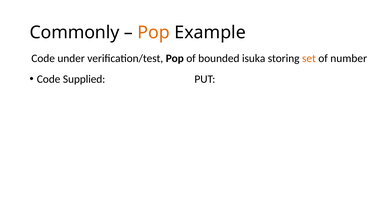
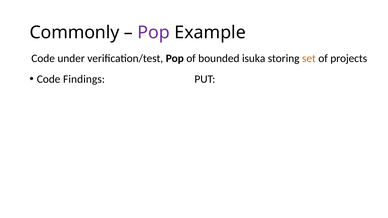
Pop at (154, 33) colour: orange -> purple
number: number -> projects
Supplied: Supplied -> Findings
